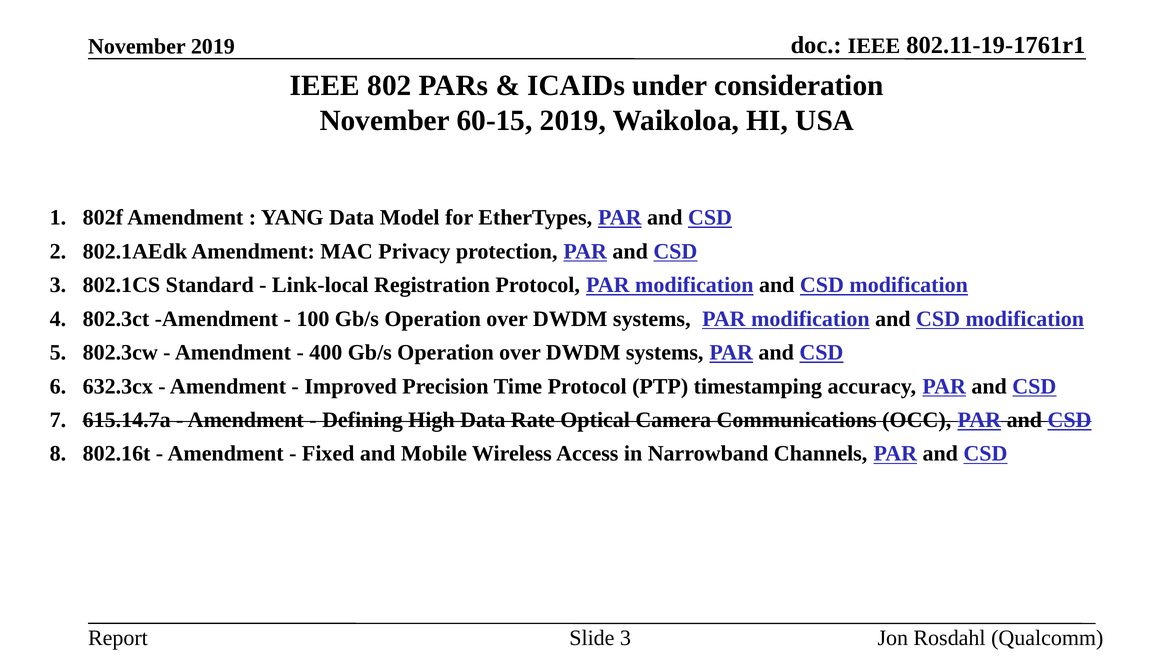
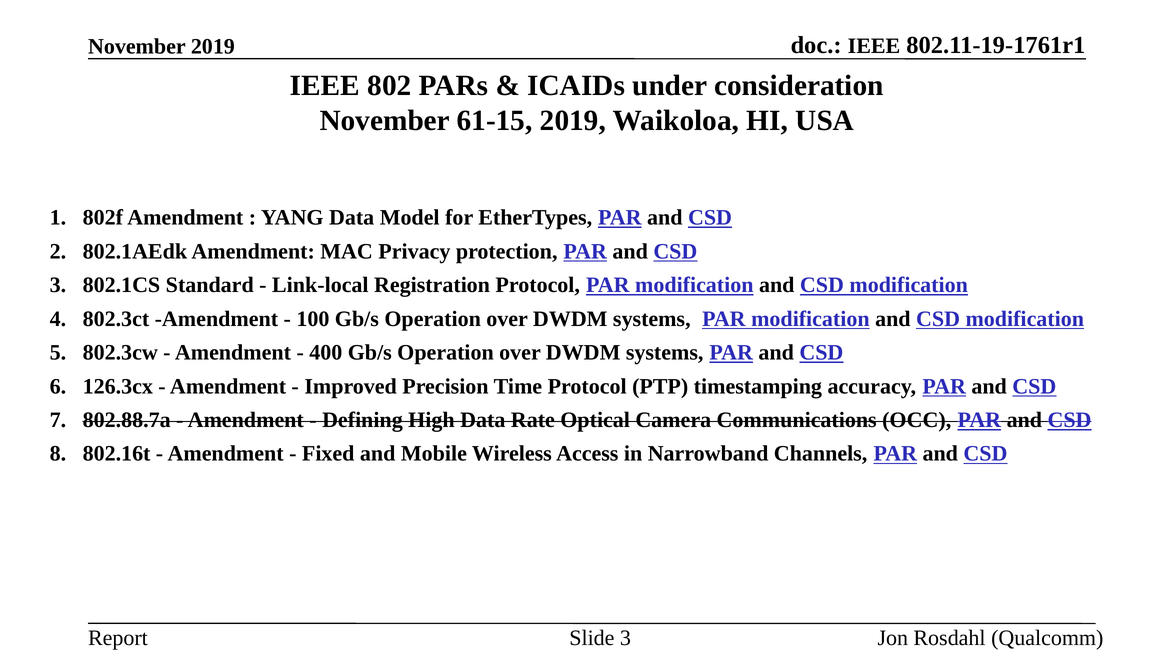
60-15: 60-15 -> 61-15
632.3cx: 632.3cx -> 126.3cx
615.14.7a: 615.14.7a -> 802.88.7a
